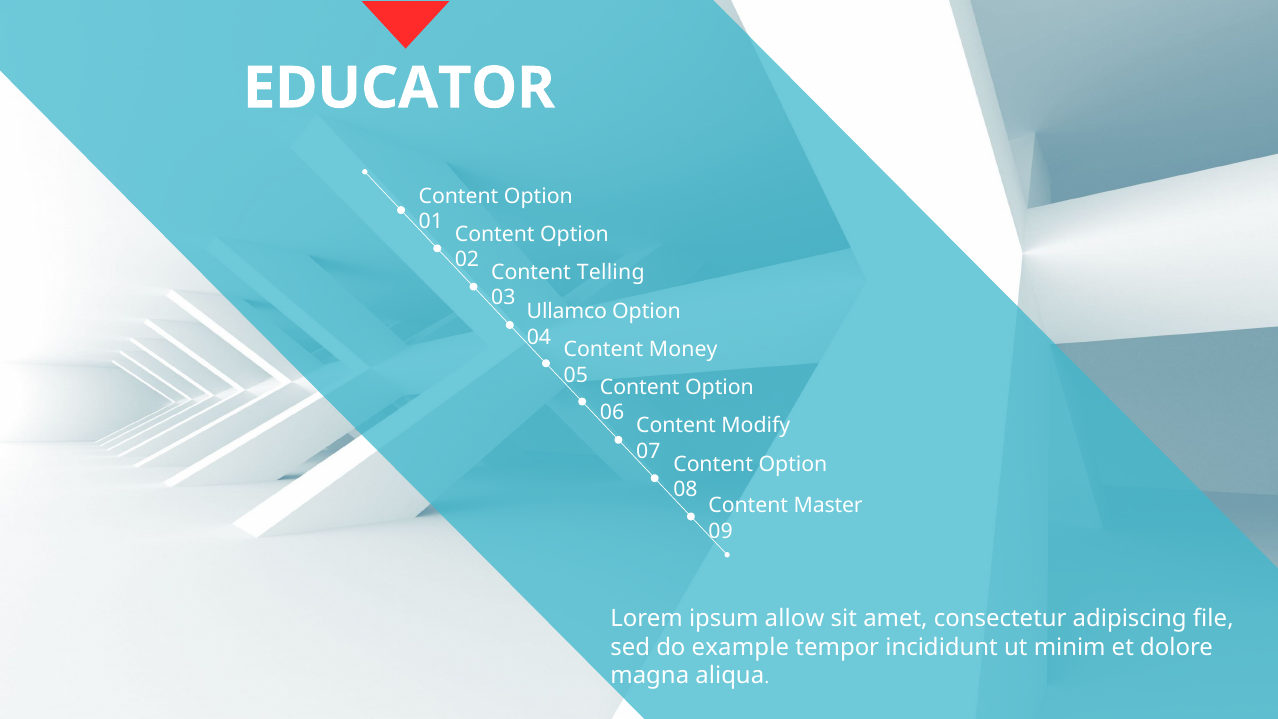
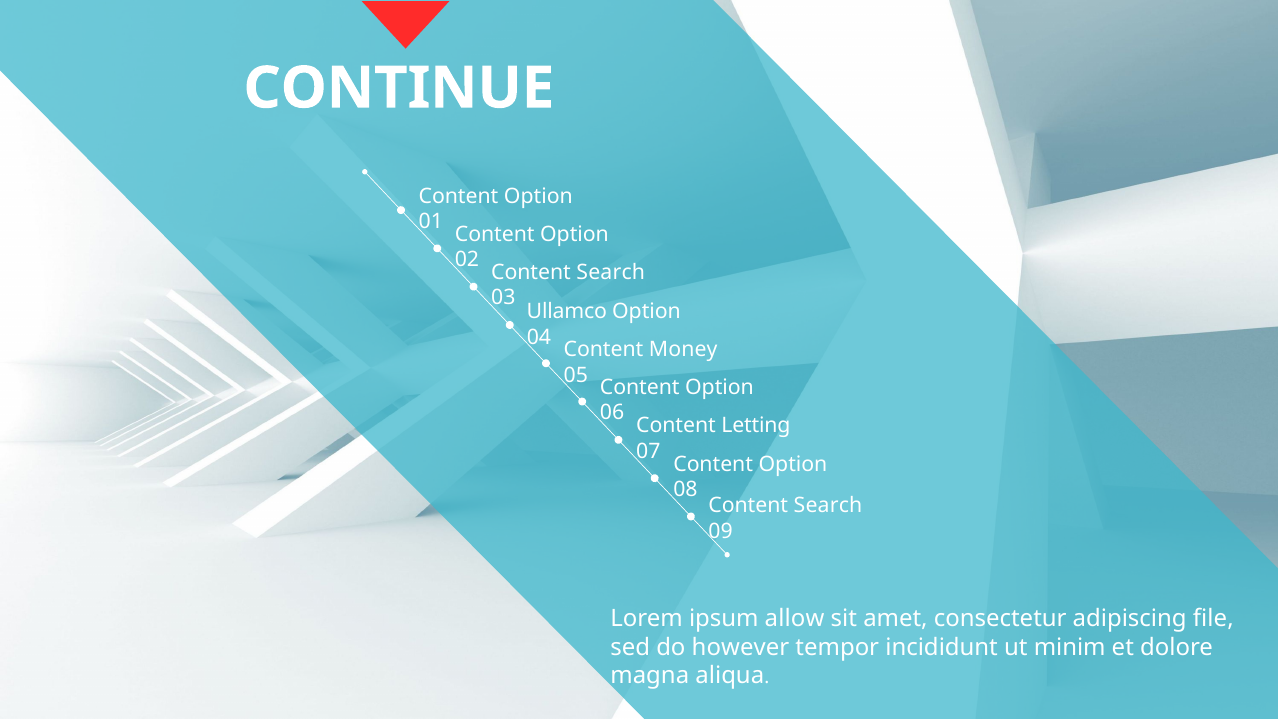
EDUCATOR: EDUCATOR -> CONTINUE
Telling at (611, 272): Telling -> Search
Modify: Modify -> Letting
Master at (828, 505): Master -> Search
example: example -> however
